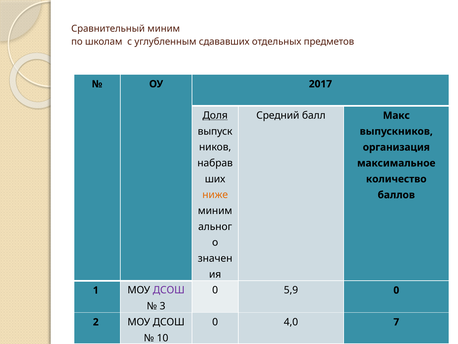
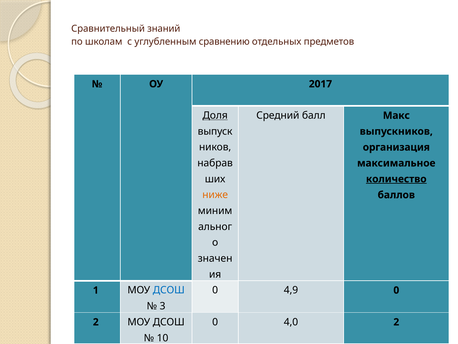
Сравнительный миним: миним -> знаний
сдававших: сдававших -> сравнению
количество underline: none -> present
5,9: 5,9 -> 4,9
ДСОШ at (169, 290) colour: purple -> blue
4,0 7: 7 -> 2
